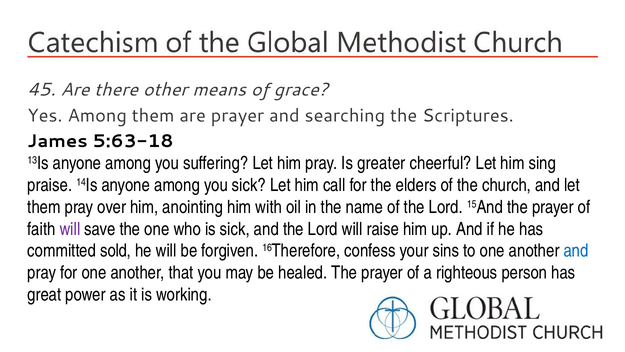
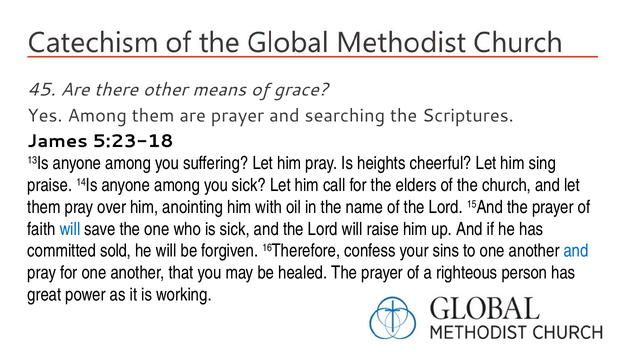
5:63-18: 5:63-18 -> 5:23-18
greater: greater -> heights
will at (70, 229) colour: purple -> blue
